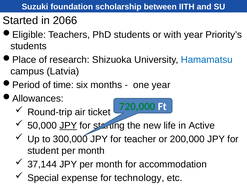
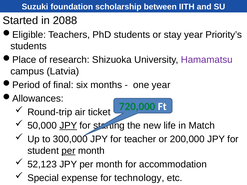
2066: 2066 -> 2088
with: with -> stay
Hamamatsu colour: blue -> purple
time: time -> final
Active: Active -> Match
per at (68, 151) underline: none -> present
37,144: 37,144 -> 52,123
